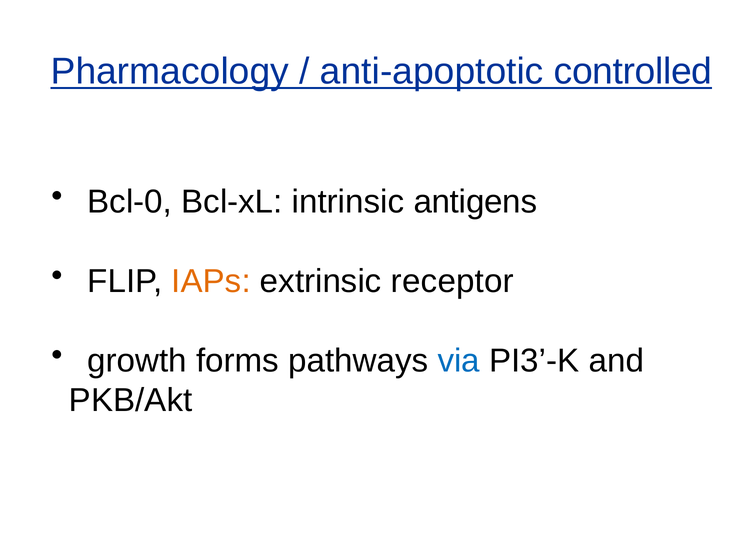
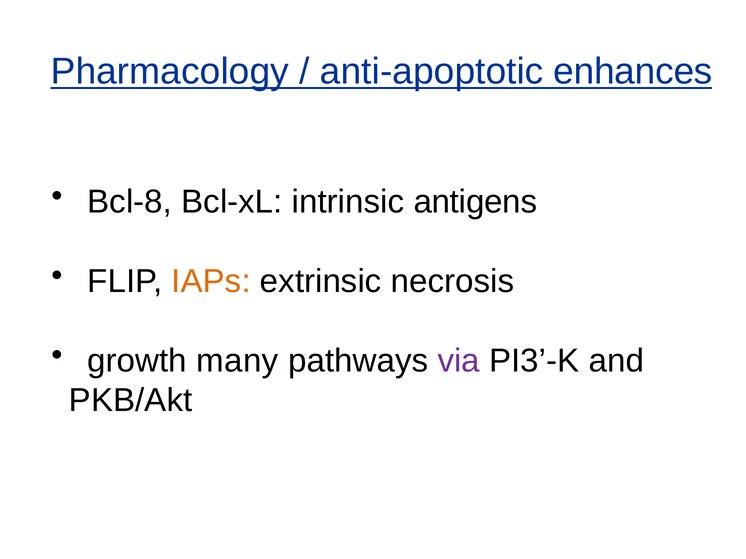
controlled: controlled -> enhances
Bcl-0: Bcl-0 -> Bcl-8
receptor: receptor -> necrosis
forms: forms -> many
via colour: blue -> purple
